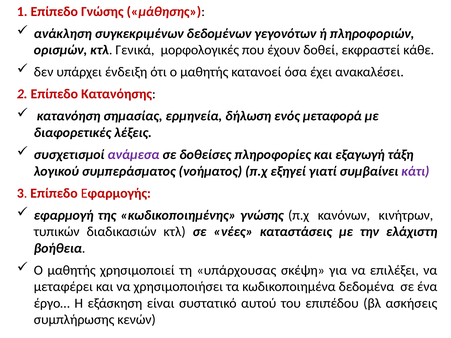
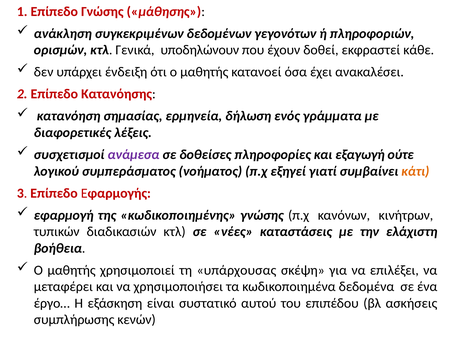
μορφολογικές: μορφολογικές -> υποδηλώνουν
μεταφορά: μεταφορά -> γράμματα
τάξη: τάξη -> ούτε
κάτι colour: purple -> orange
